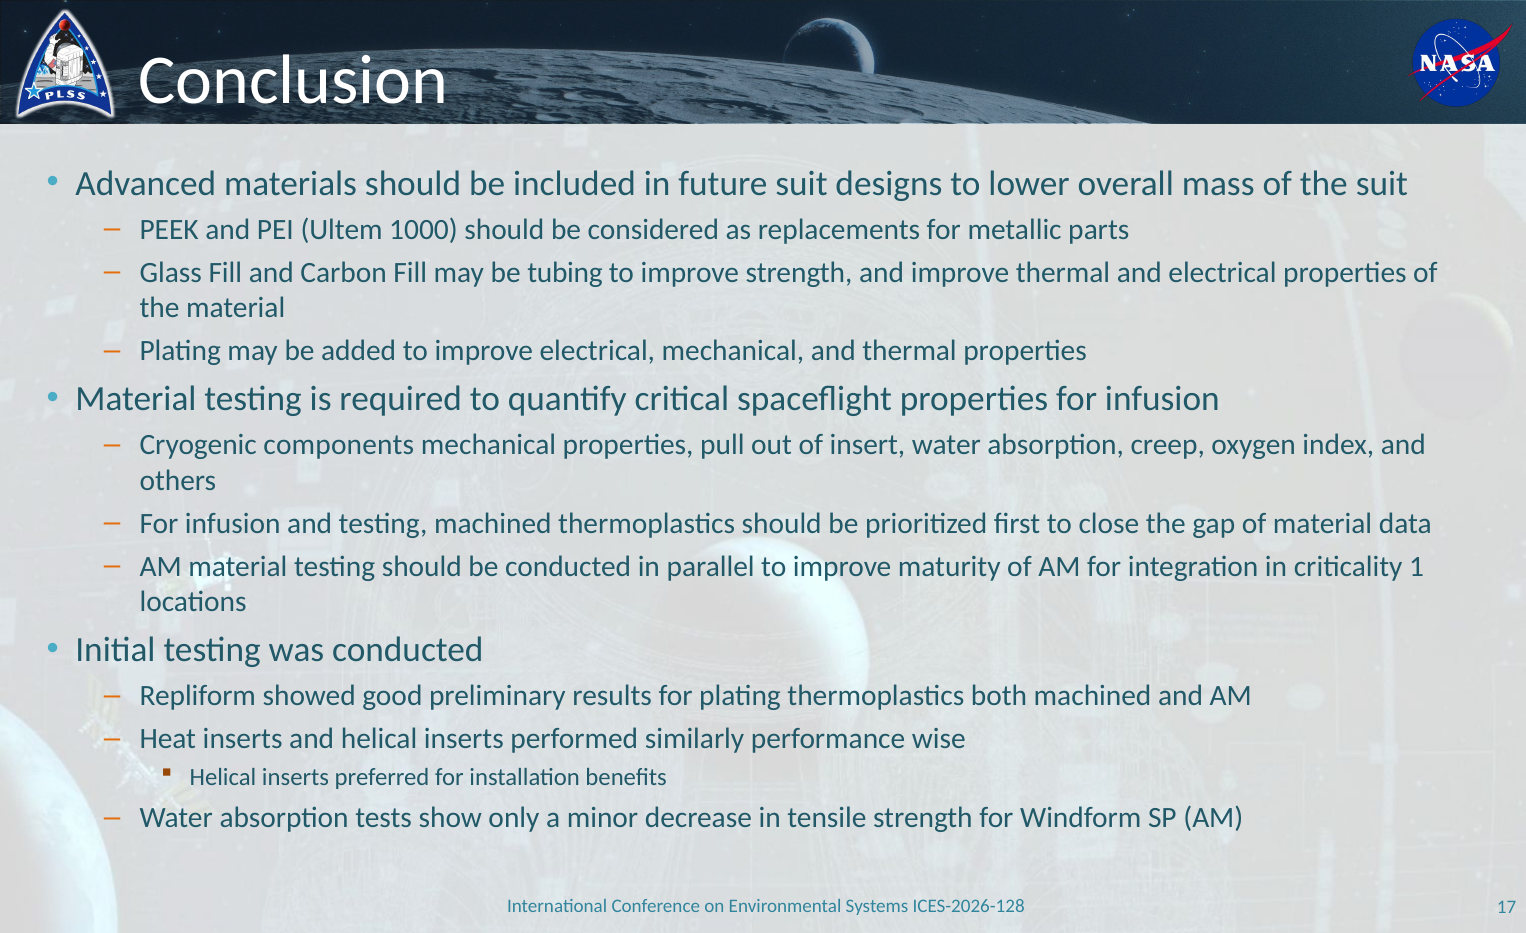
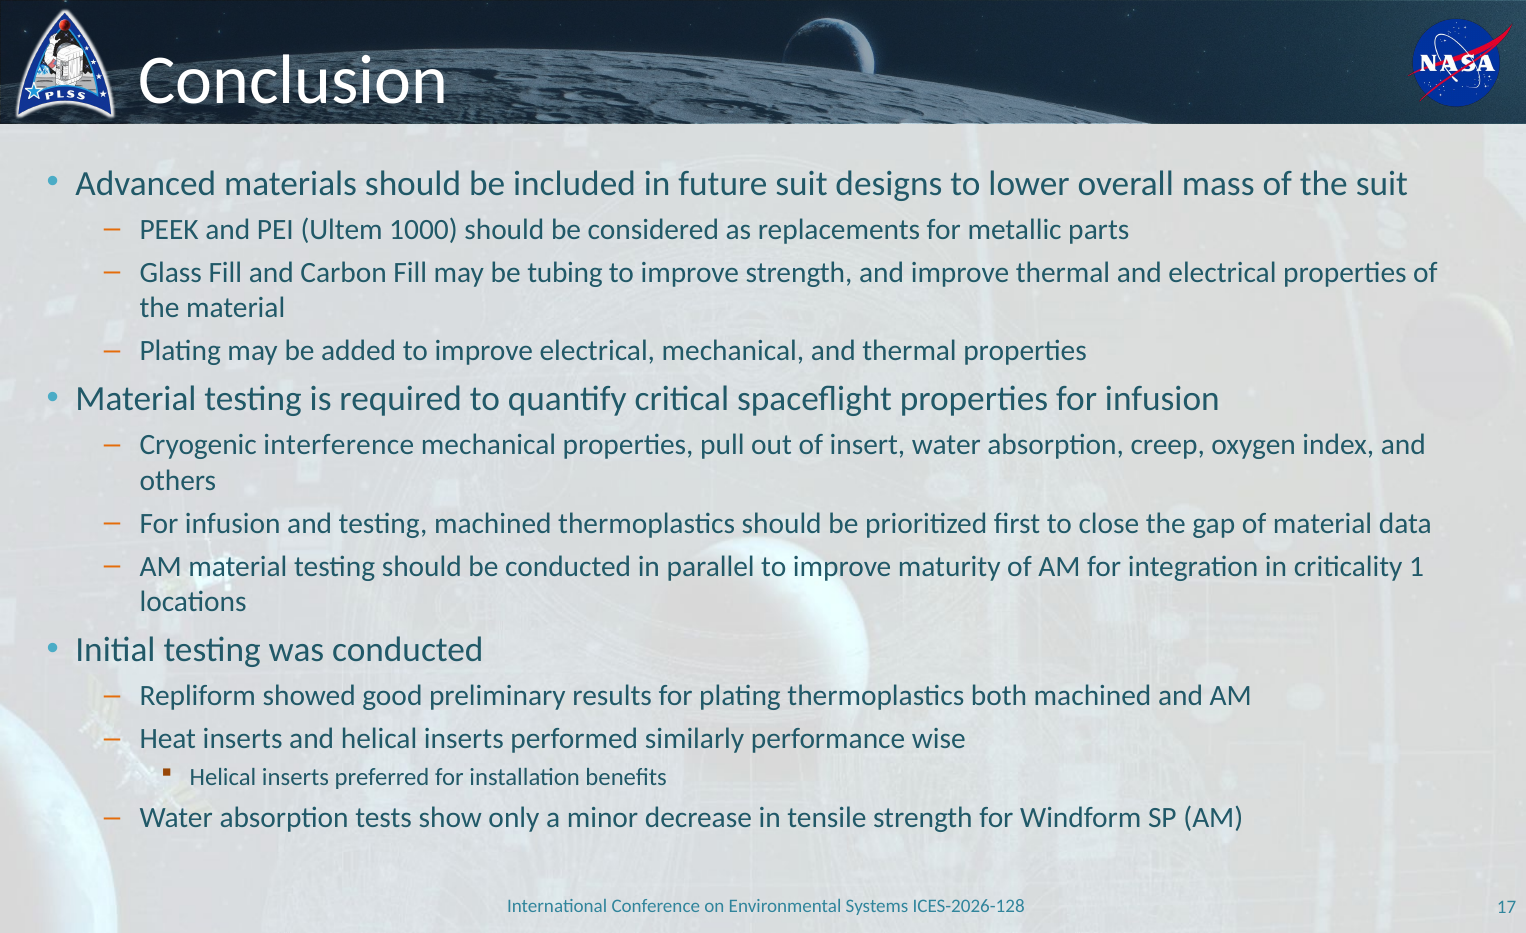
components: components -> interference
